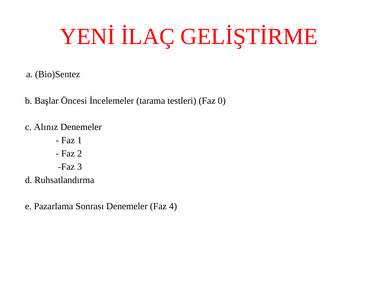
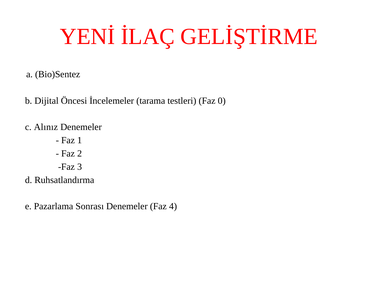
Başlar: Başlar -> Dijital
